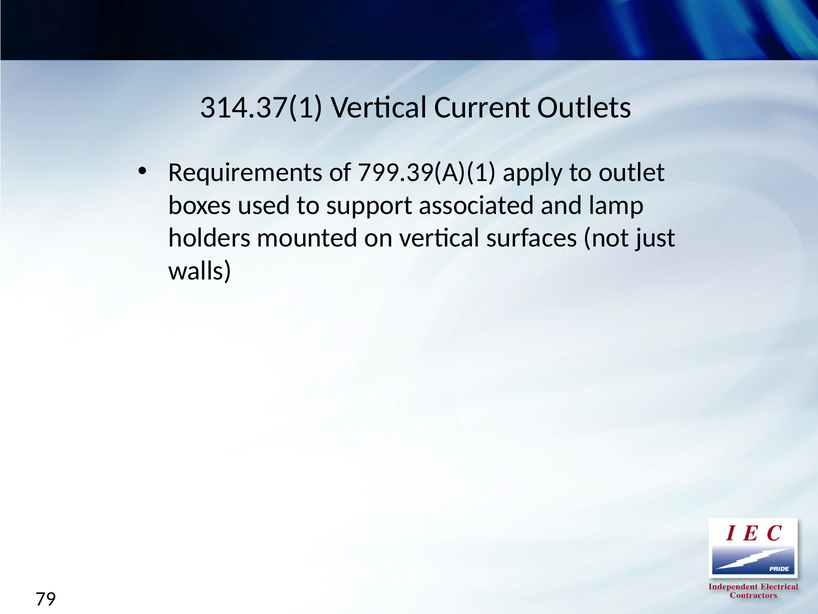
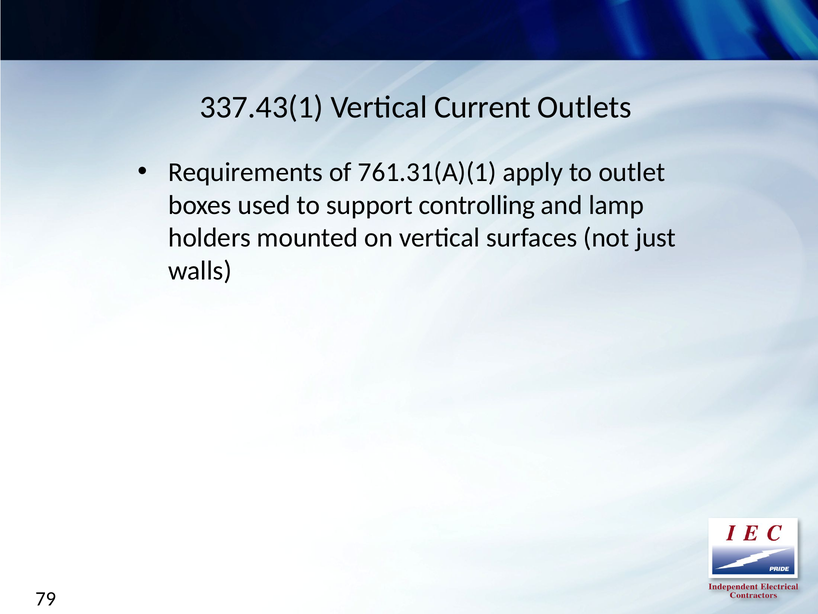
314.37(1: 314.37(1 -> 337.43(1
799.39(A)(1: 799.39(A)(1 -> 761.31(A)(1
associated: associated -> controlling
